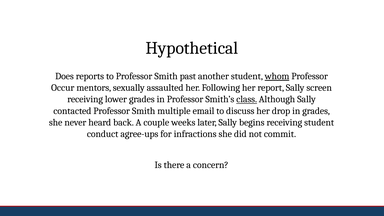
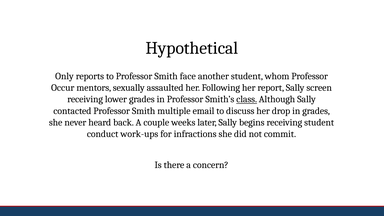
Does: Does -> Only
past: past -> face
whom underline: present -> none
agree-ups: agree-ups -> work-ups
